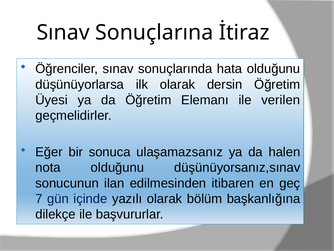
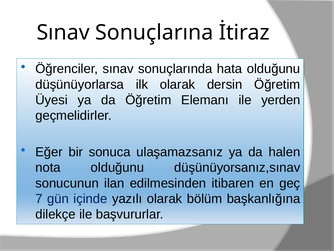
verilen: verilen -> yerden
